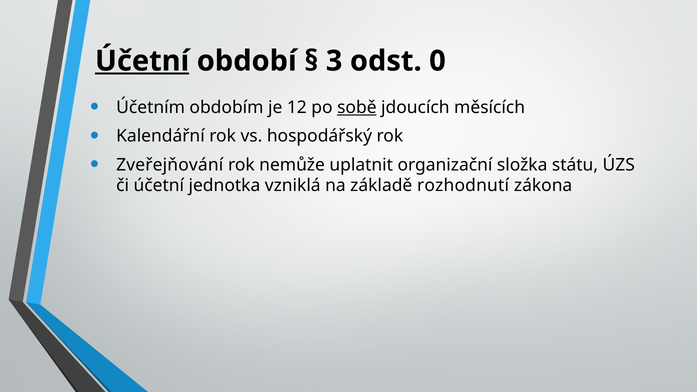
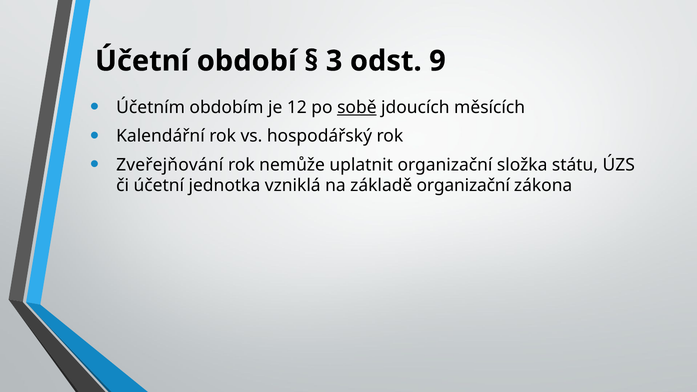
Účetní at (142, 61) underline: present -> none
0: 0 -> 9
základě rozhodnutí: rozhodnutí -> organizační
